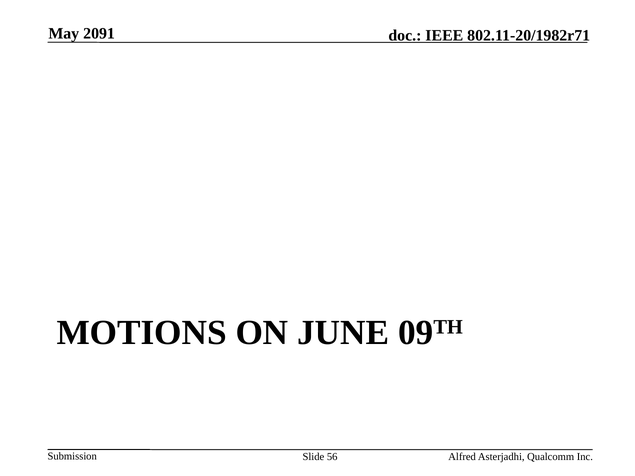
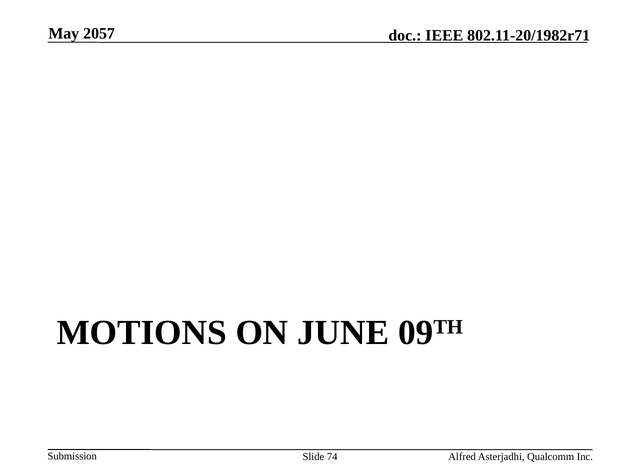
2091: 2091 -> 2057
56: 56 -> 74
